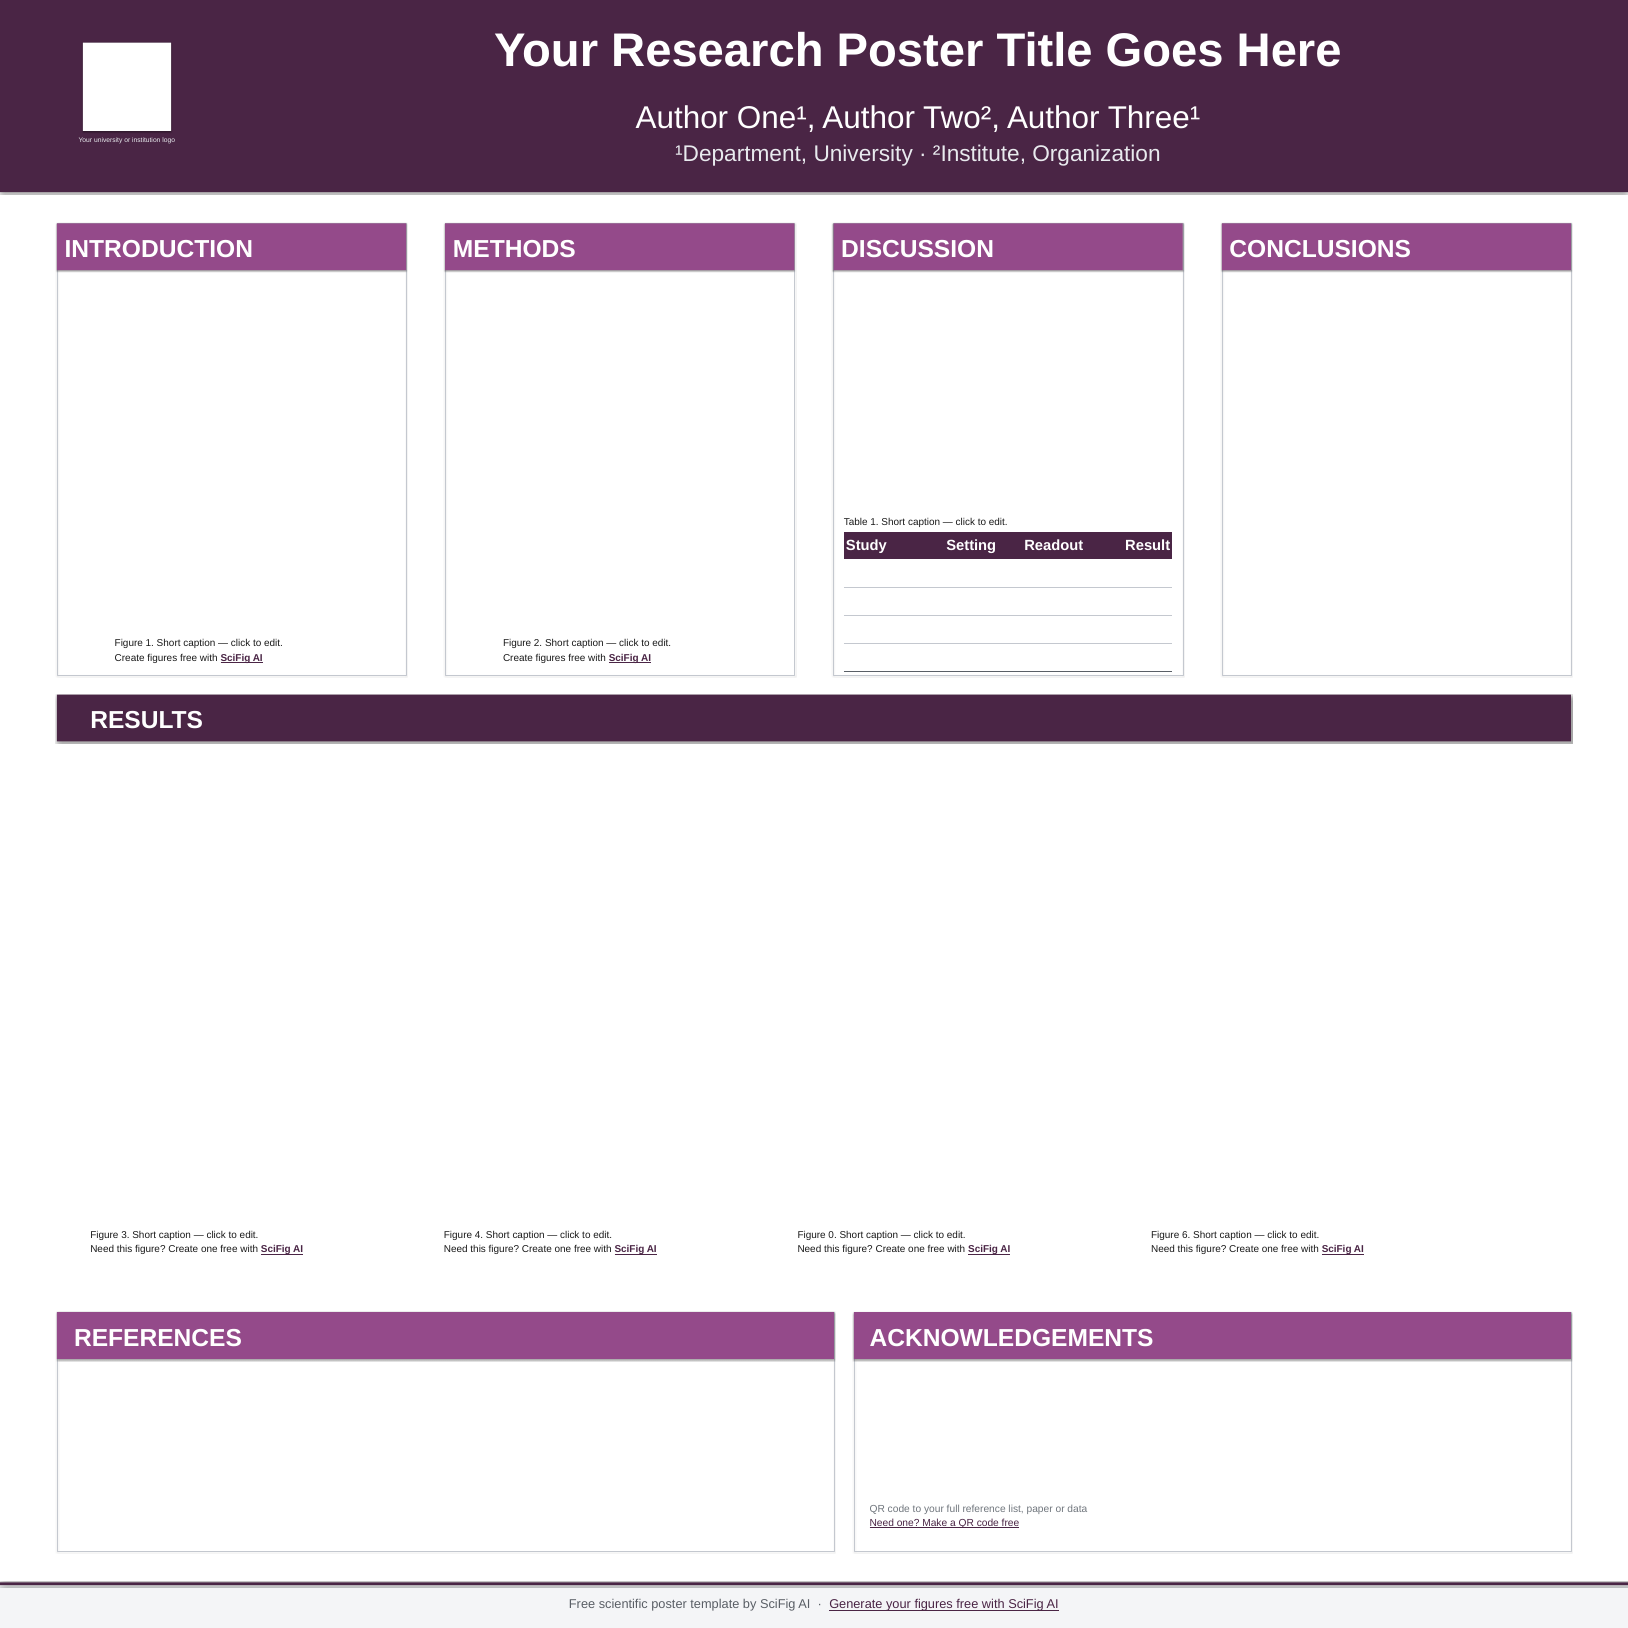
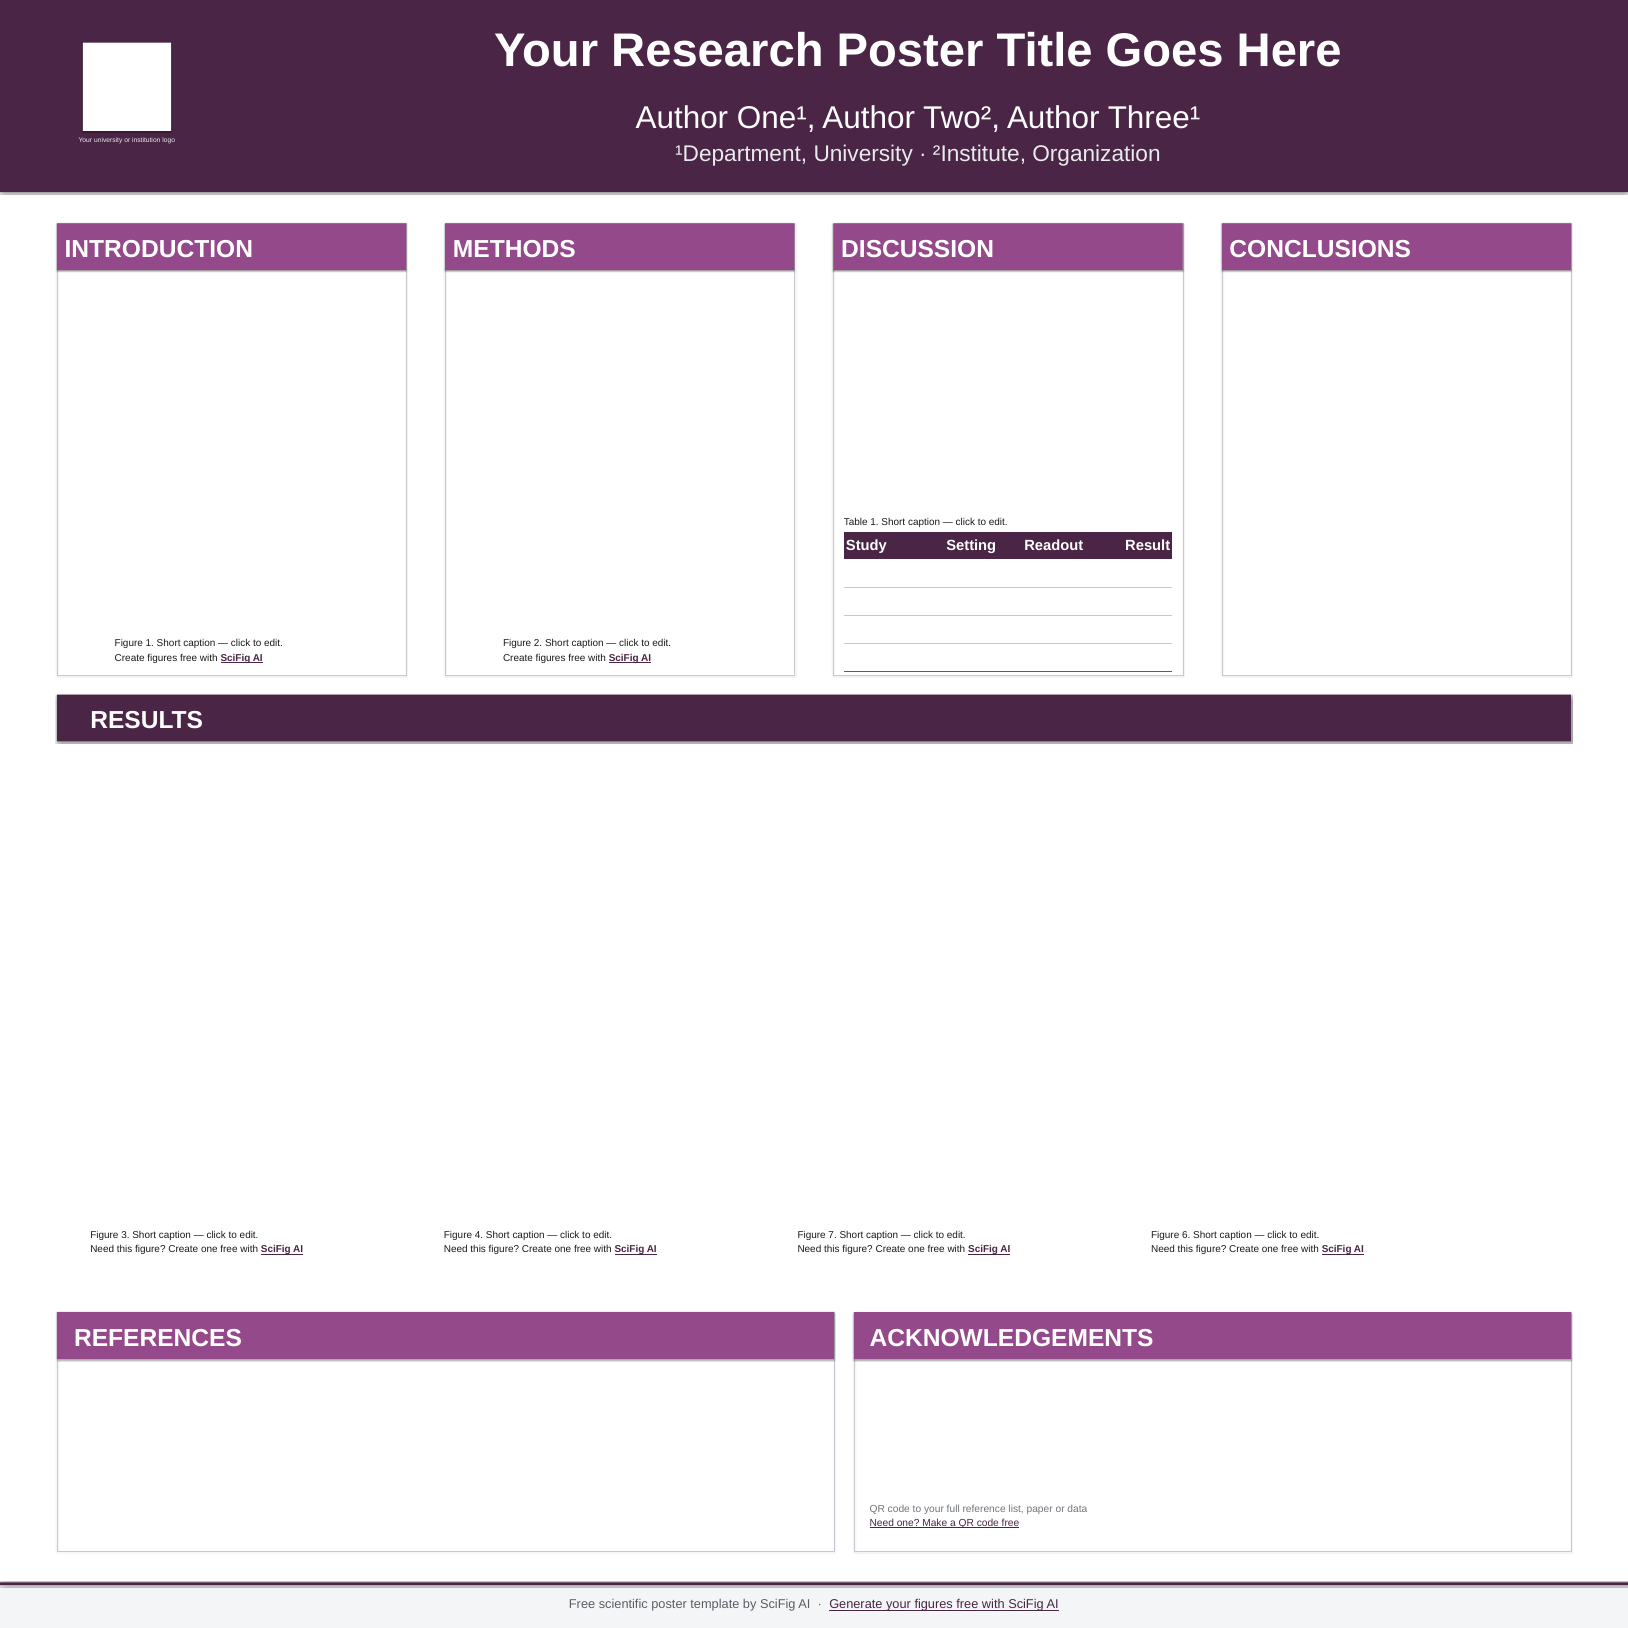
0: 0 -> 7
